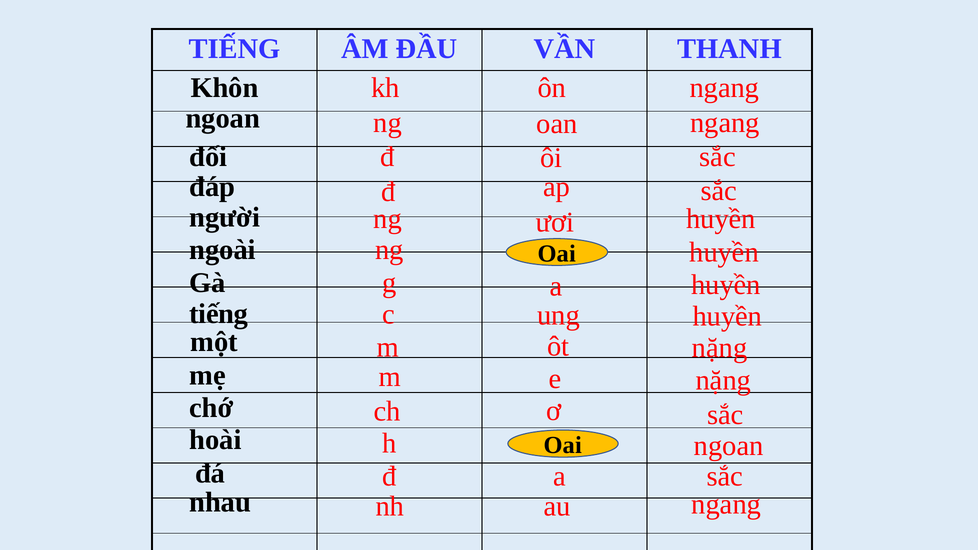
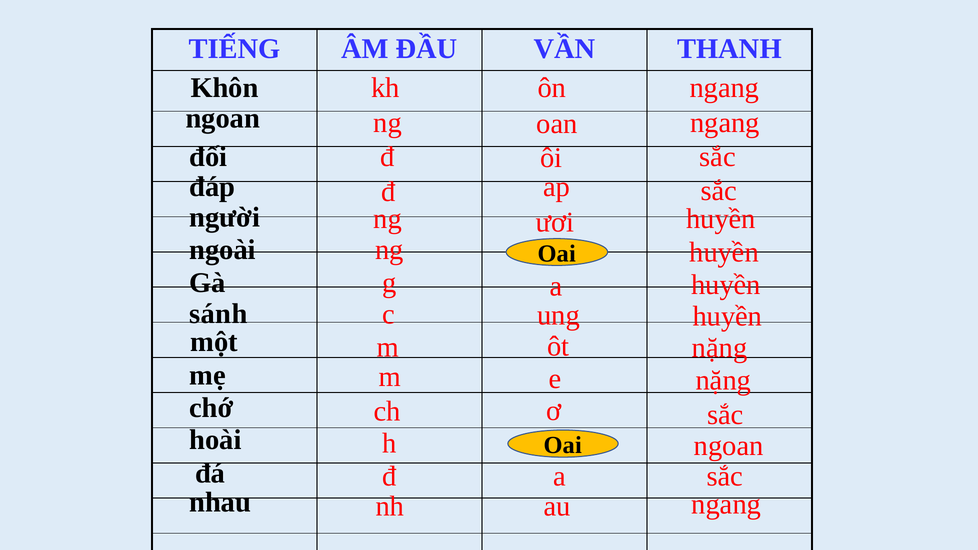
tiếng at (219, 314): tiếng -> sánh
